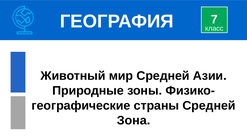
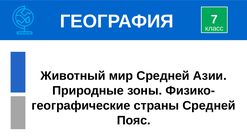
Зона: Зона -> Пояс
